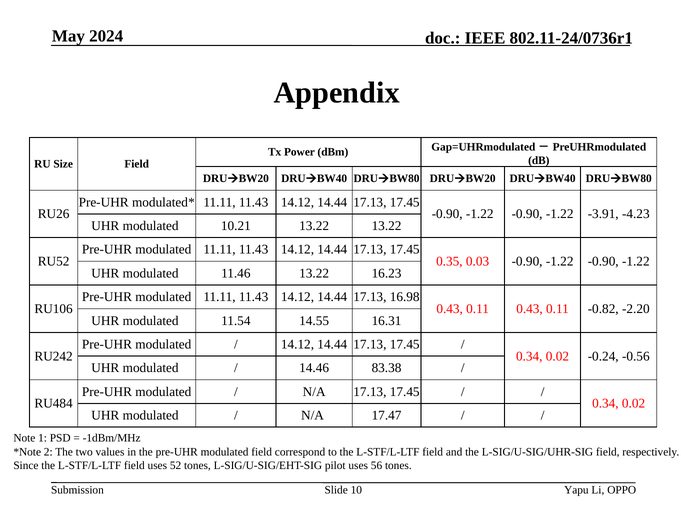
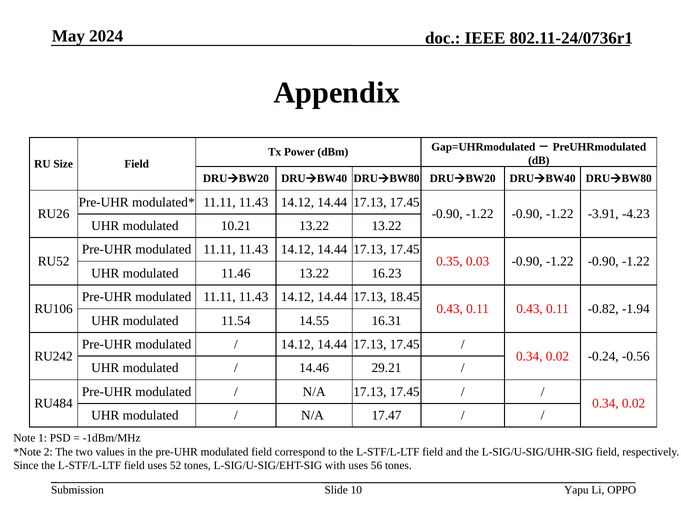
16.98: 16.98 -> 18.45
-2.20: -2.20 -> -1.94
83.38: 83.38 -> 29.21
pilot: pilot -> with
